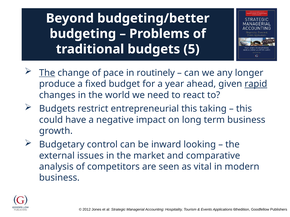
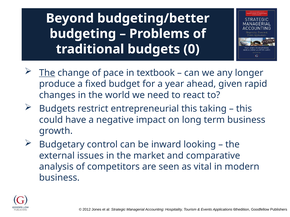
5: 5 -> 0
routinely: routinely -> textbook
rapid underline: present -> none
